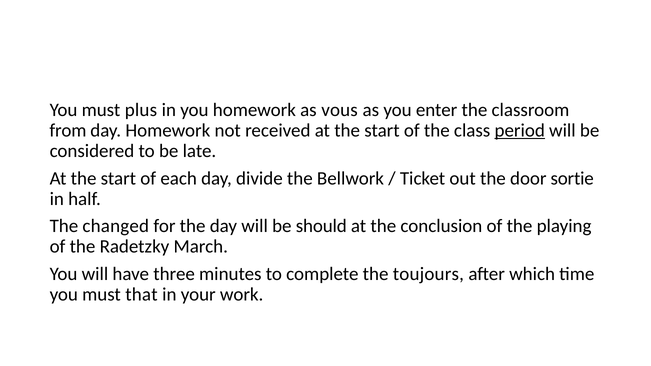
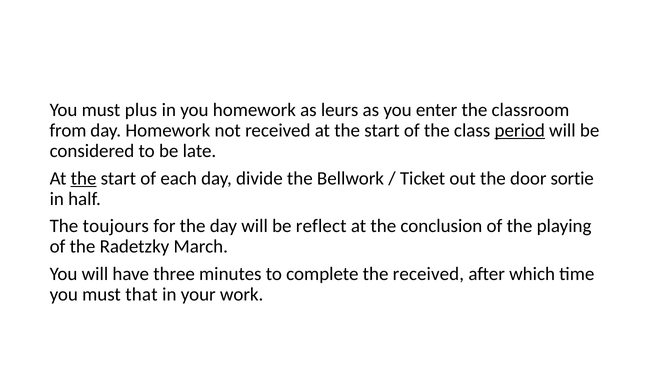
vous: vous -> leurs
the at (84, 178) underline: none -> present
changed: changed -> toujours
should: should -> reflect
the toujours: toujours -> received
